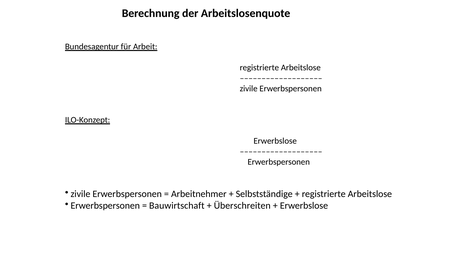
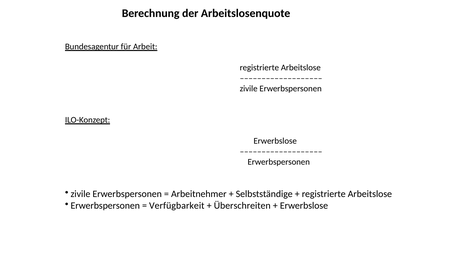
Bauwirtschaft: Bauwirtschaft -> Verfügbarkeit
